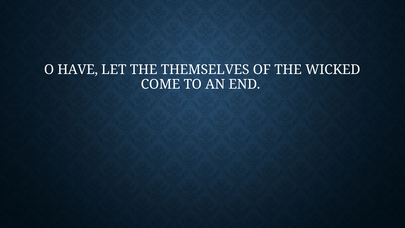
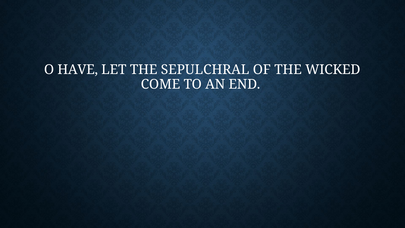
THEMSELVES: THEMSELVES -> SEPULCHRAL
